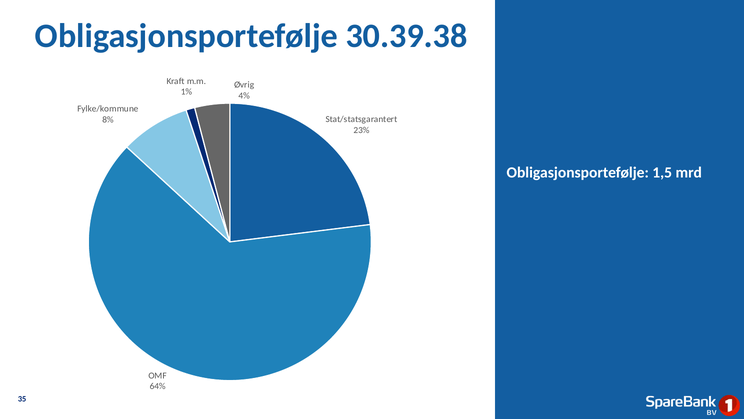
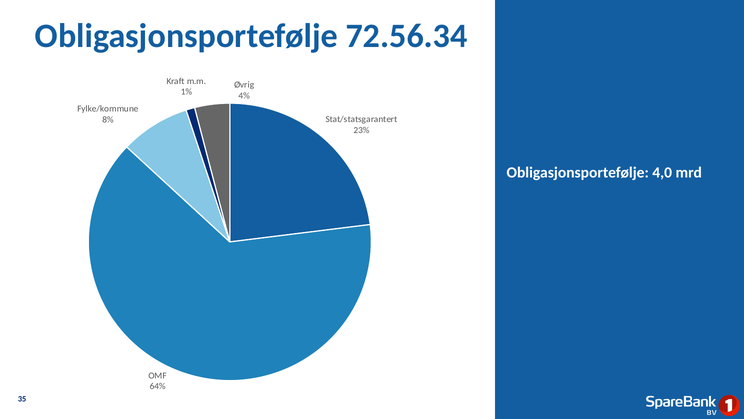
30.39.38: 30.39.38 -> 72.56.34
1,5: 1,5 -> 4,0
